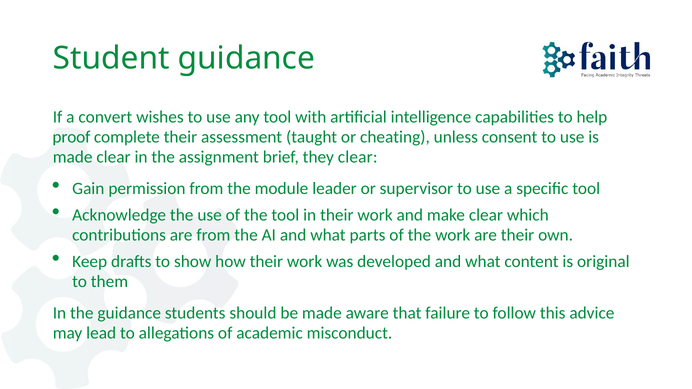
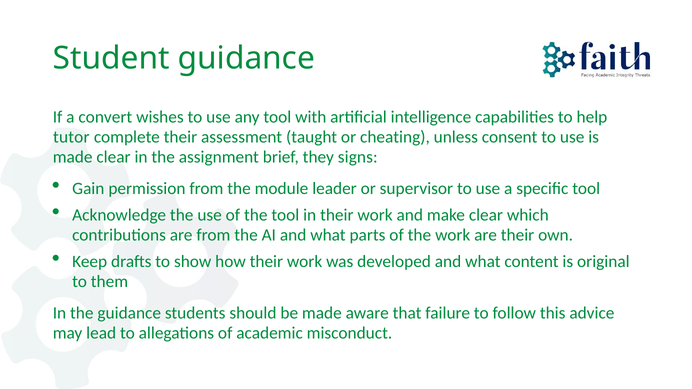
proof: proof -> tutor
they clear: clear -> signs
